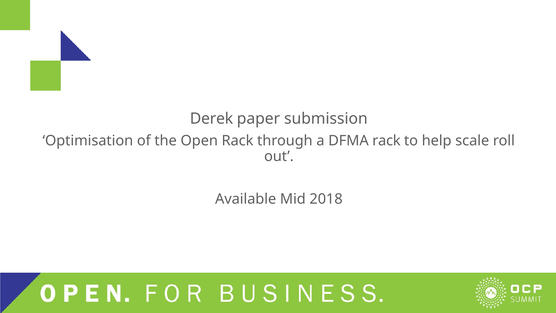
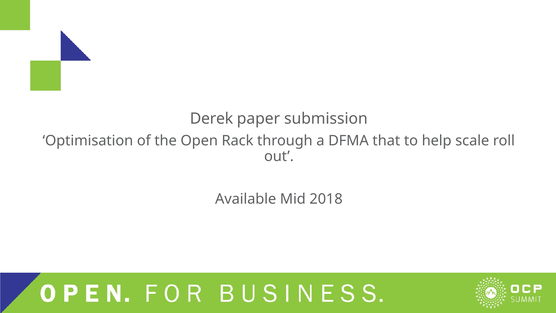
DFMA rack: rack -> that
